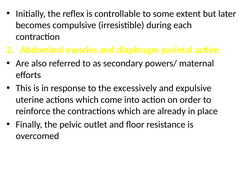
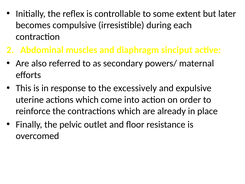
parietal: parietal -> sinciput
